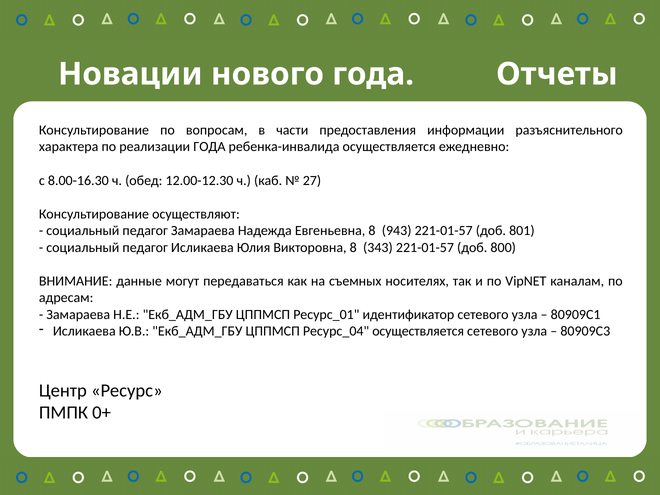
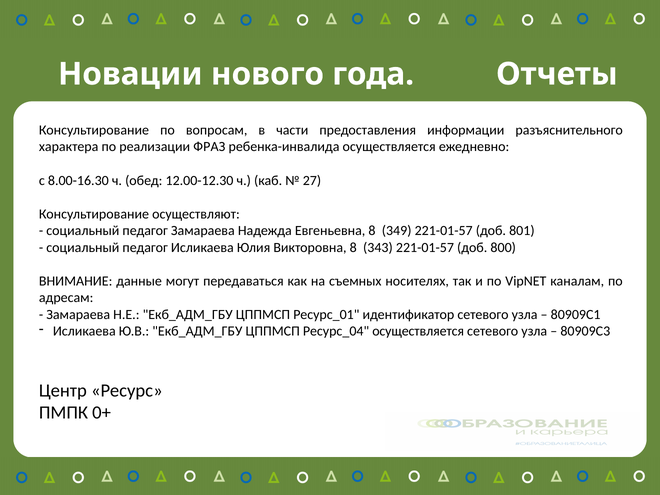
реализации ГОДА: ГОДА -> ФРАЗ
943: 943 -> 349
